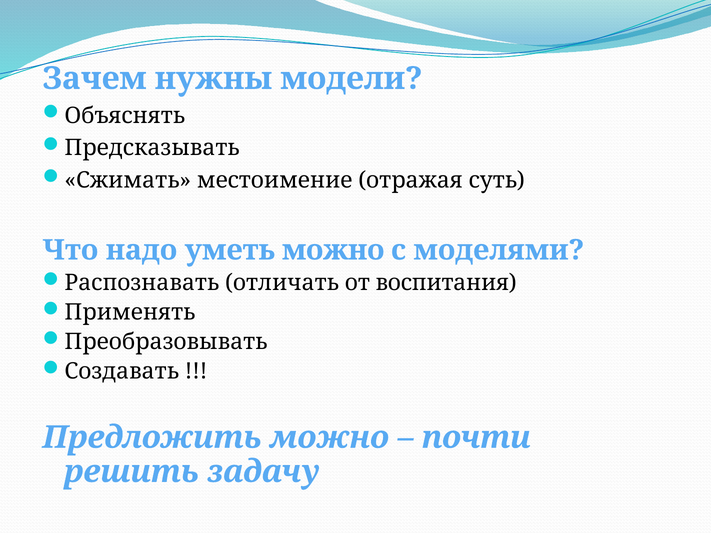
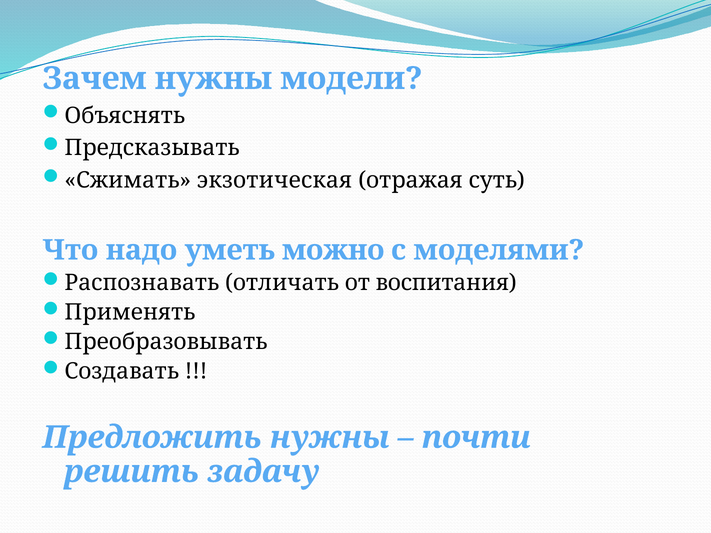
местоимение: местоимение -> экзотическая
Предложить можно: можно -> нужны
